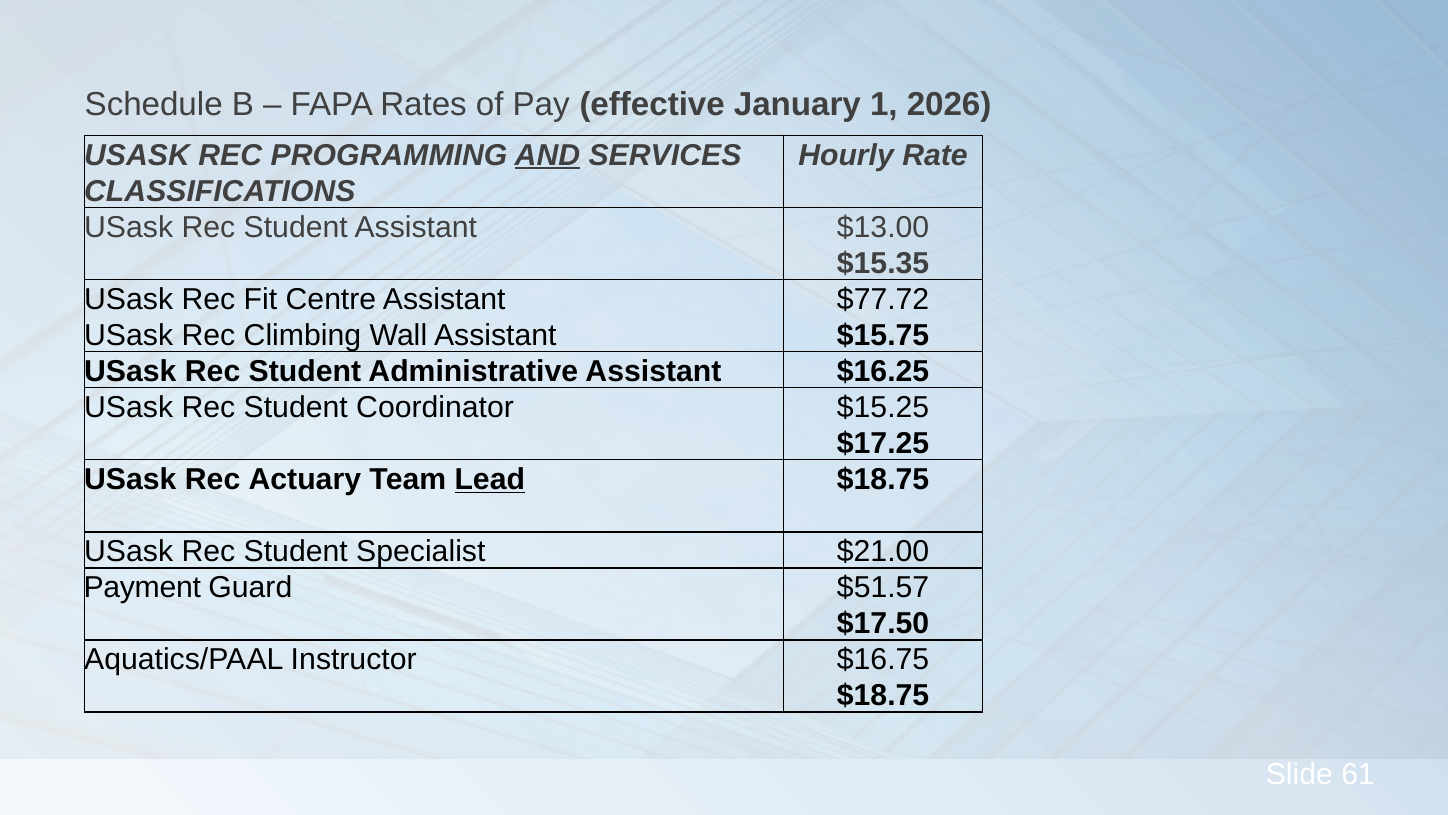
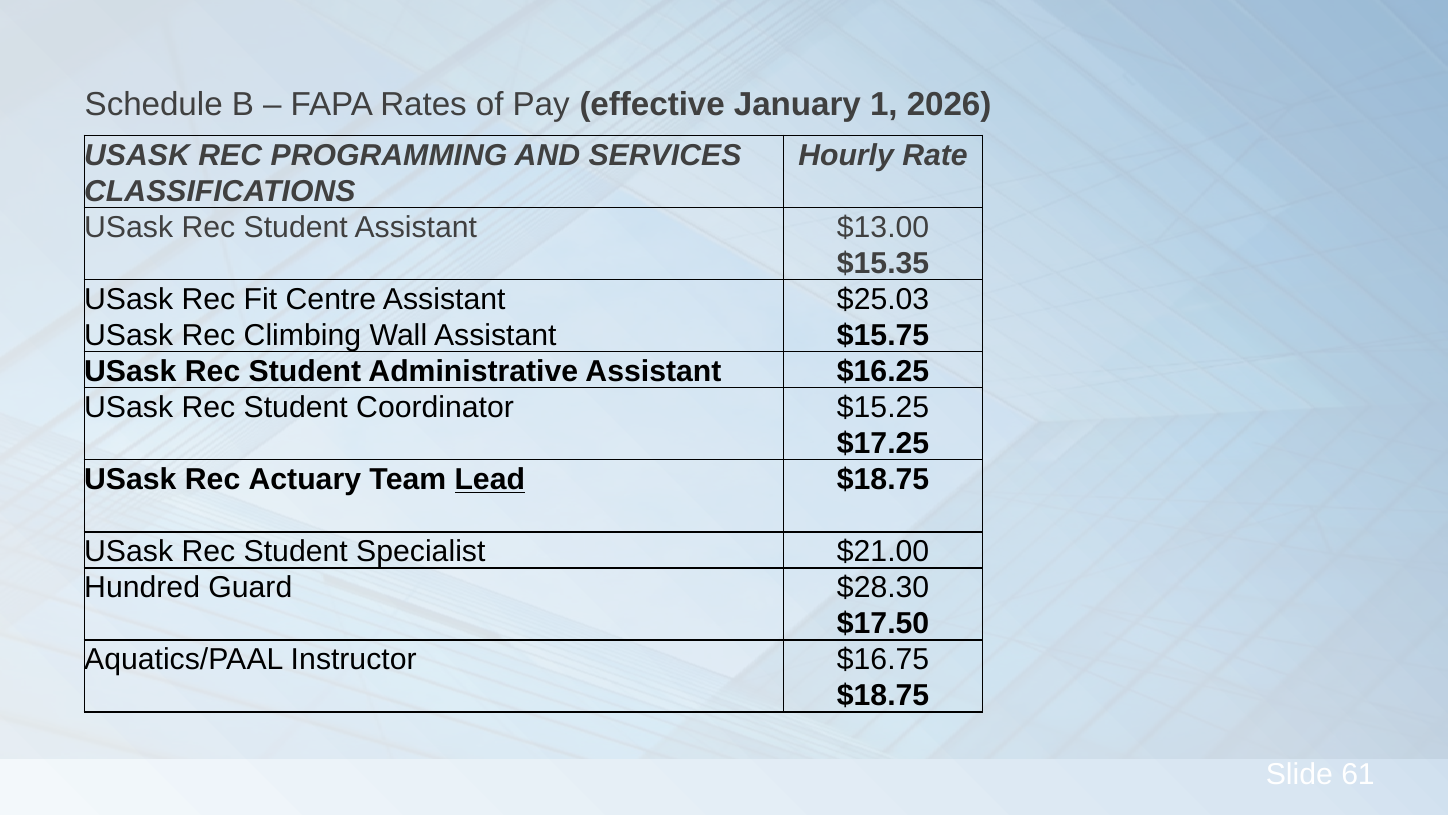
AND underline: present -> none
$77.72: $77.72 -> $25.03
Payment: Payment -> Hundred
$51.57: $51.57 -> $28.30
